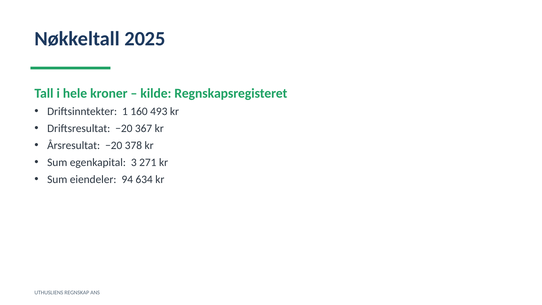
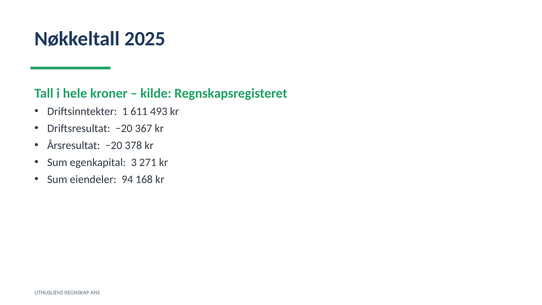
160: 160 -> 611
634: 634 -> 168
